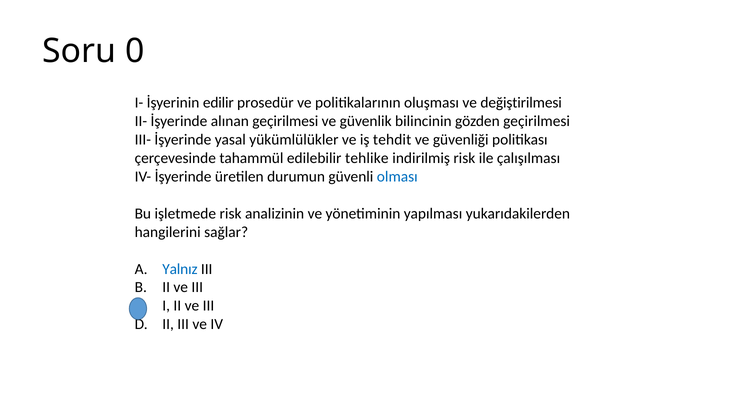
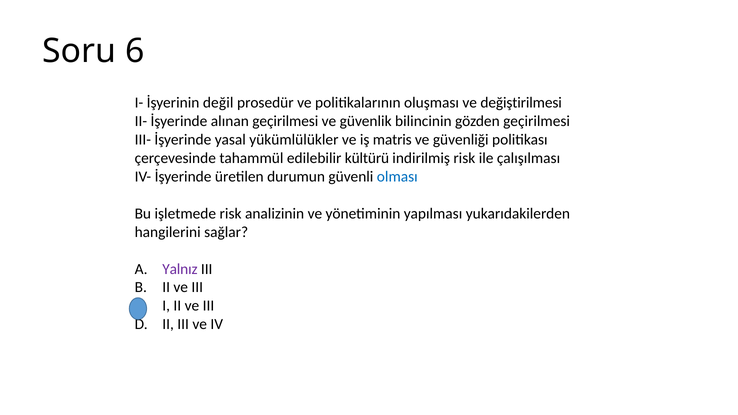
0: 0 -> 6
edilir: edilir -> değil
tehdit: tehdit -> matris
tehlike: tehlike -> kültürü
Yalnız colour: blue -> purple
